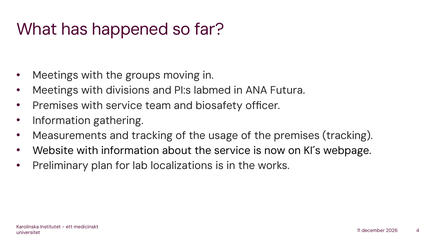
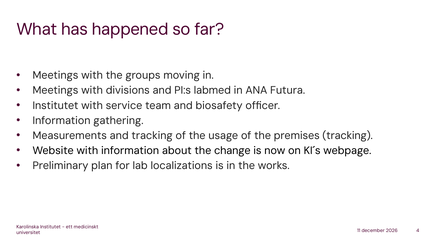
Premises at (55, 106): Premises -> Institutet
the service: service -> change
